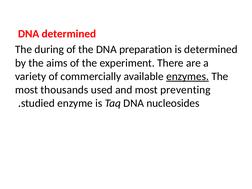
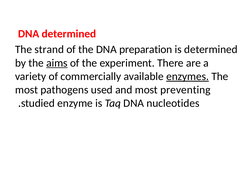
during: during -> strand
aims underline: none -> present
thousands: thousands -> pathogens
nucleosides: nucleosides -> nucleotides
